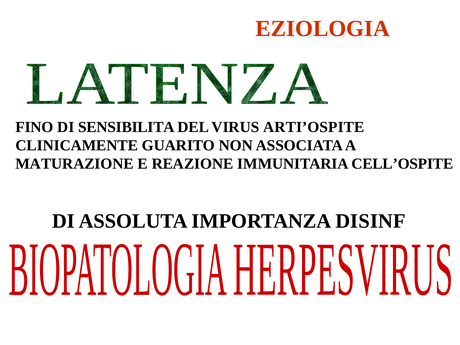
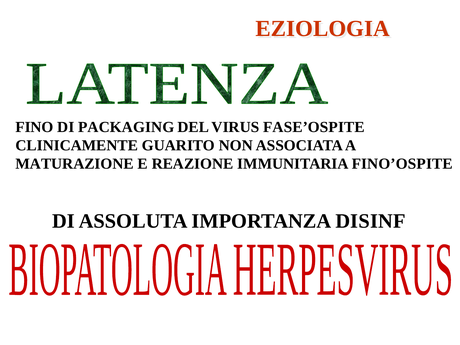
SENSIBILITA: SENSIBILITA -> PACKAGING
ARTI’OSPITE: ARTI’OSPITE -> FASE’OSPITE
CELL’OSPITE: CELL’OSPITE -> FINO’OSPITE
